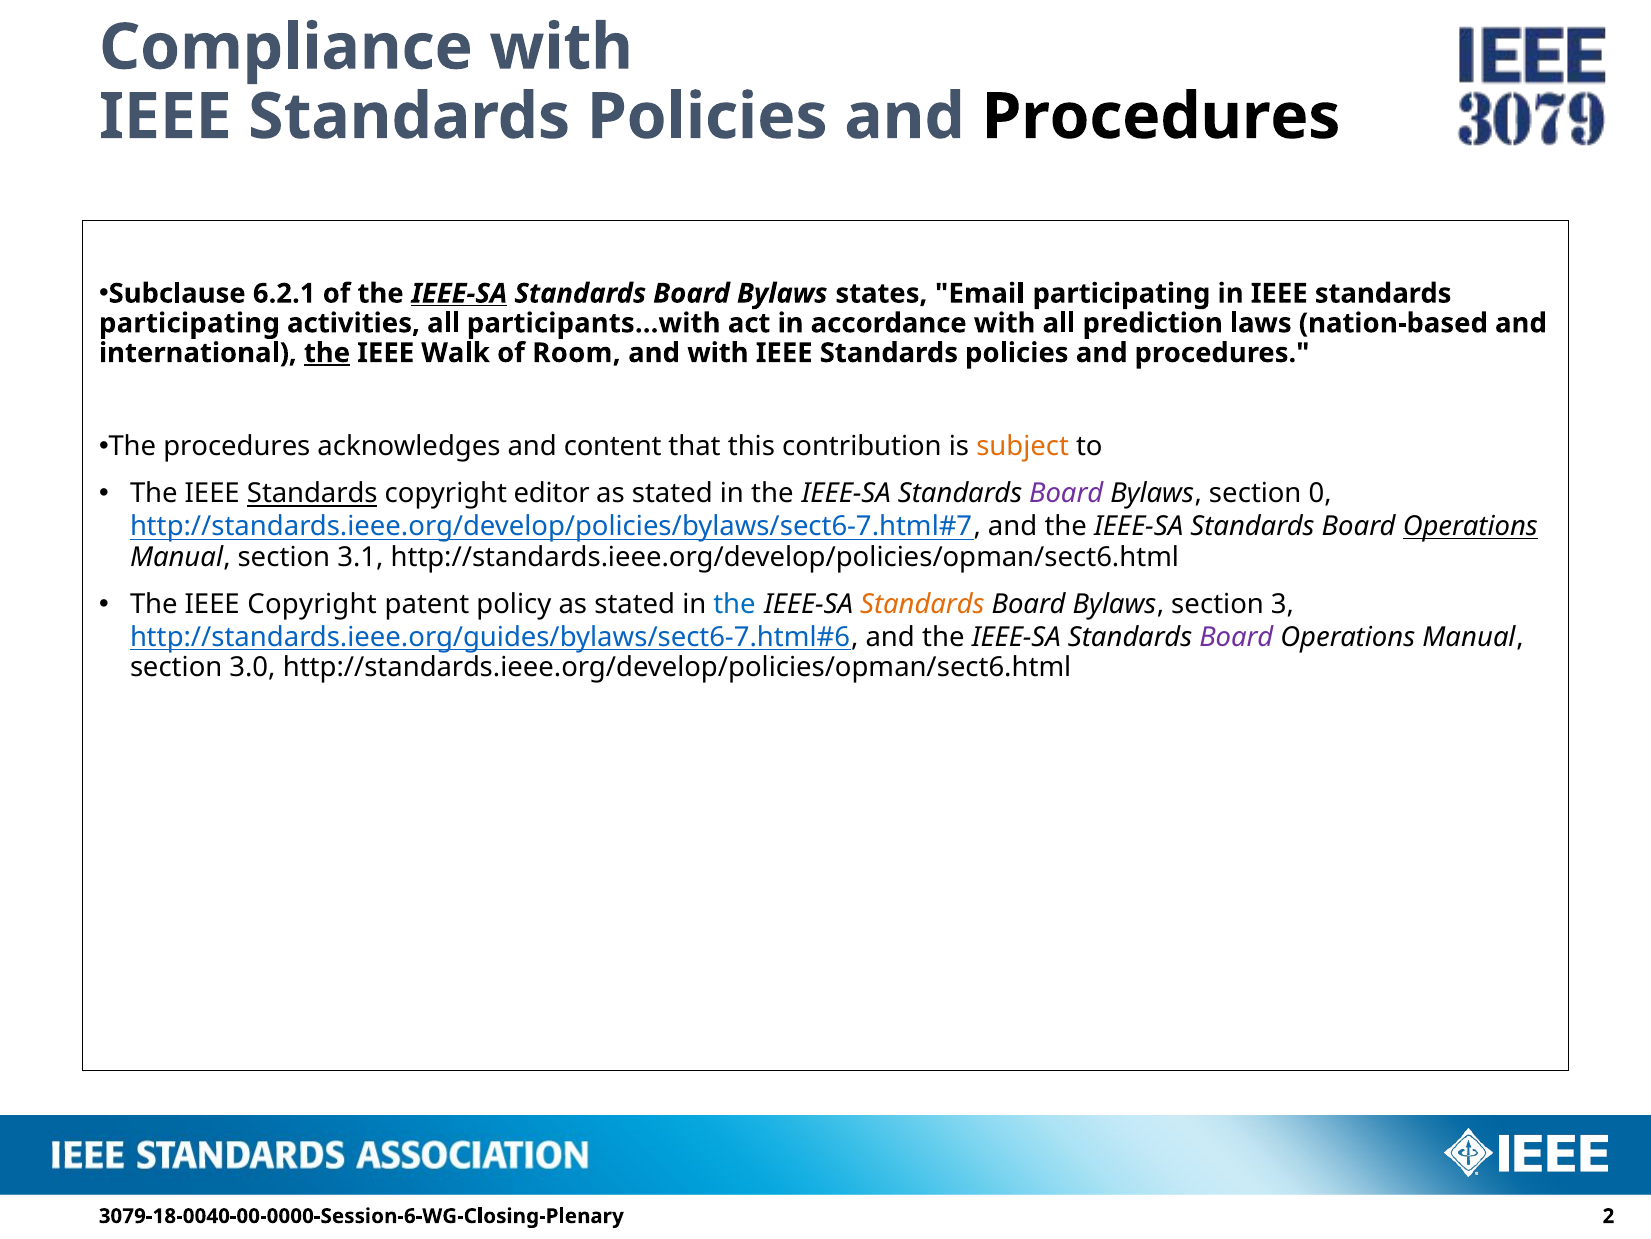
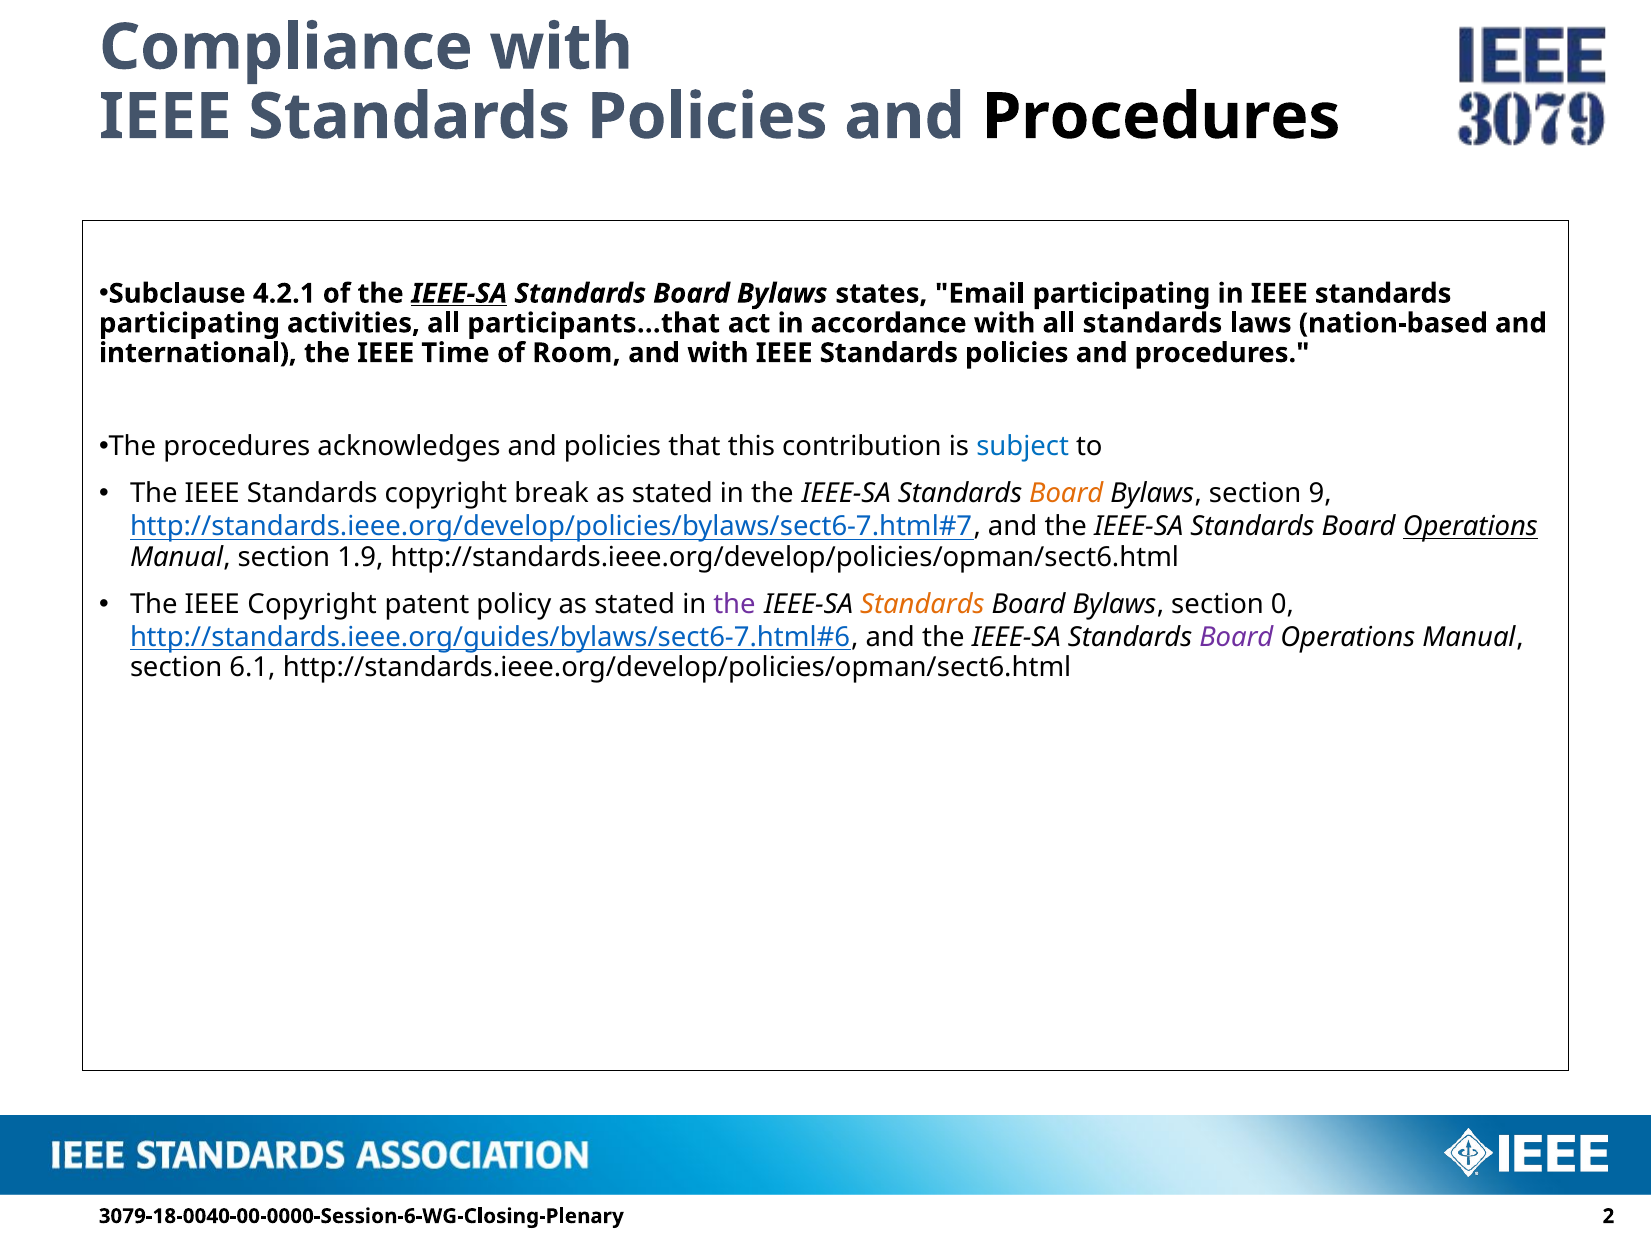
6.2.1: 6.2.1 -> 4.2.1
participants...with: participants...with -> participants...that
all prediction: prediction -> standards
the at (327, 353) underline: present -> none
Walk: Walk -> Time
and content: content -> policies
subject colour: orange -> blue
Standards at (312, 494) underline: present -> none
editor: editor -> break
Board at (1066, 494) colour: purple -> orange
0: 0 -> 9
3.1: 3.1 -> 1.9
the at (734, 604) colour: blue -> purple
3: 3 -> 0
3.0: 3.0 -> 6.1
